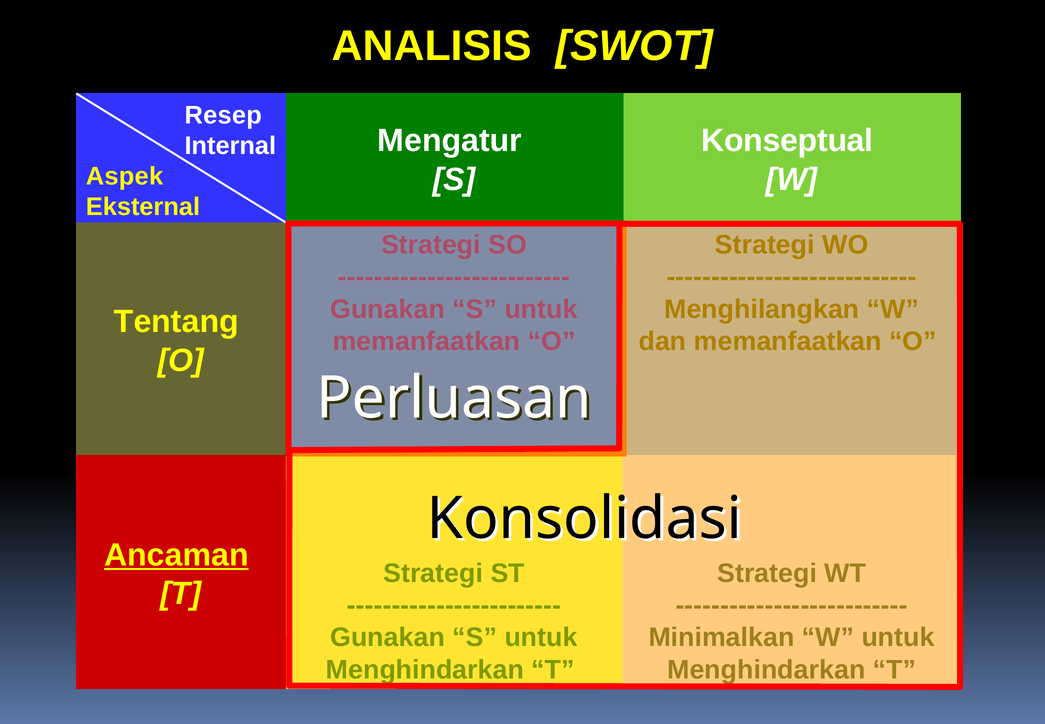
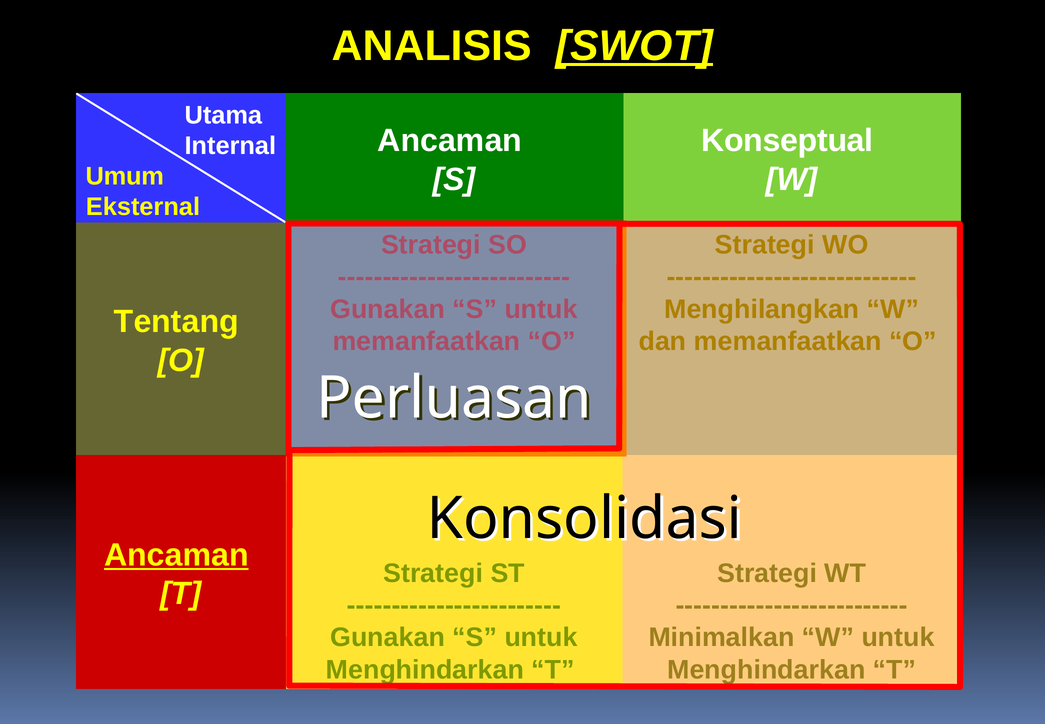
SWOT underline: none -> present
Resep: Resep -> Utama
Mengatur at (450, 141): Mengatur -> Ancaman
Aspek: Aspek -> Umum
